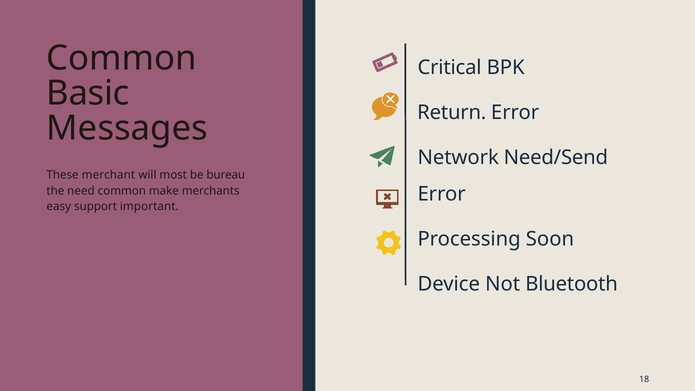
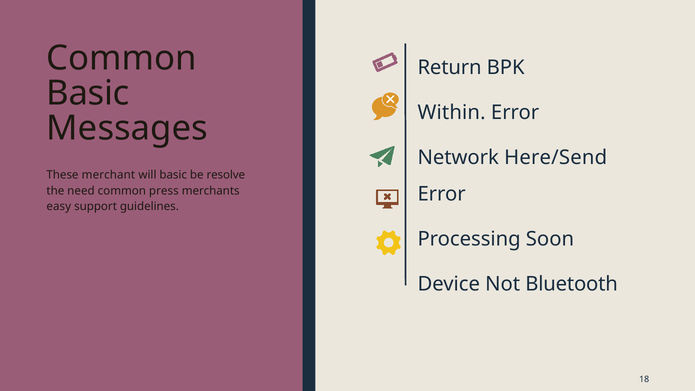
Critical: Critical -> Return
Return: Return -> Within
Need/Send: Need/Send -> Here/Send
will most: most -> basic
bureau: bureau -> resolve
make: make -> press
important: important -> guidelines
